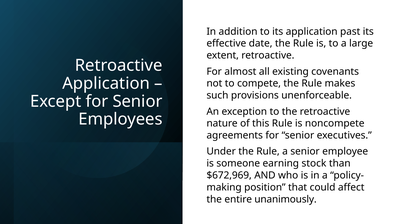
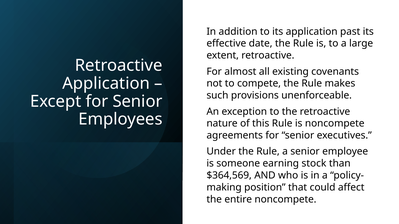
$672,969: $672,969 -> $364,569
entire unanimously: unanimously -> noncompete
